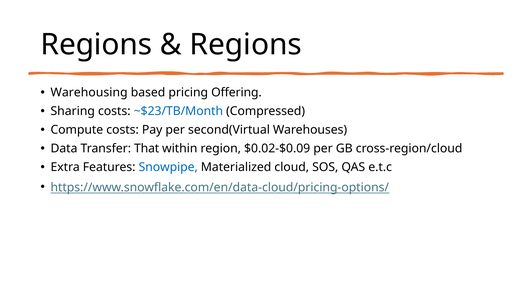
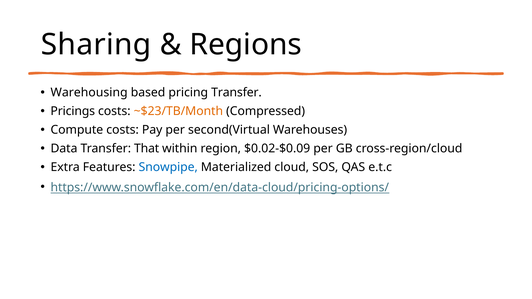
Regions at (96, 45): Regions -> Sharing
pricing Offering: Offering -> Transfer
Sharing: Sharing -> Pricings
~$23/TB/Month colour: blue -> orange
